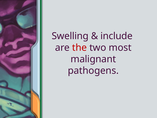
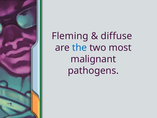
Swelling: Swelling -> Fleming
include: include -> diffuse
the colour: red -> blue
